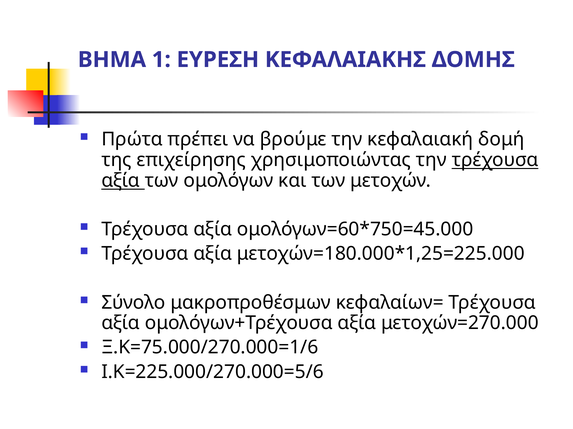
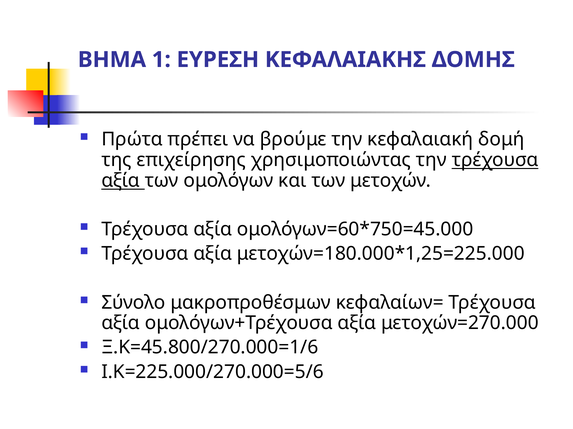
Ξ.Κ=75.000/270.000=1/6: Ξ.Κ=75.000/270.000=1/6 -> Ξ.Κ=45.800/270.000=1/6
